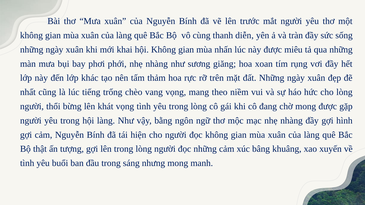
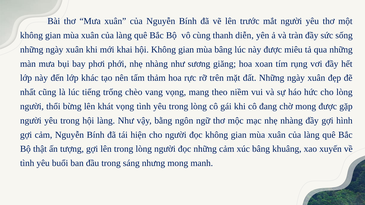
mùa nhấn: nhấn -> bâng
